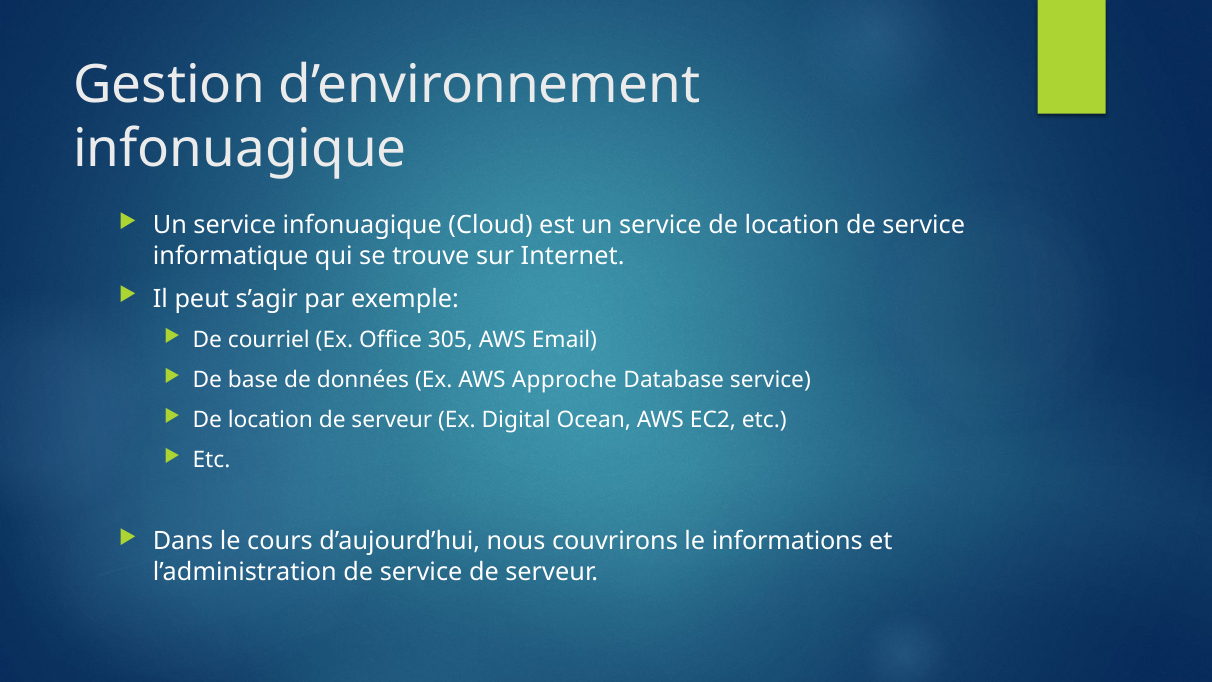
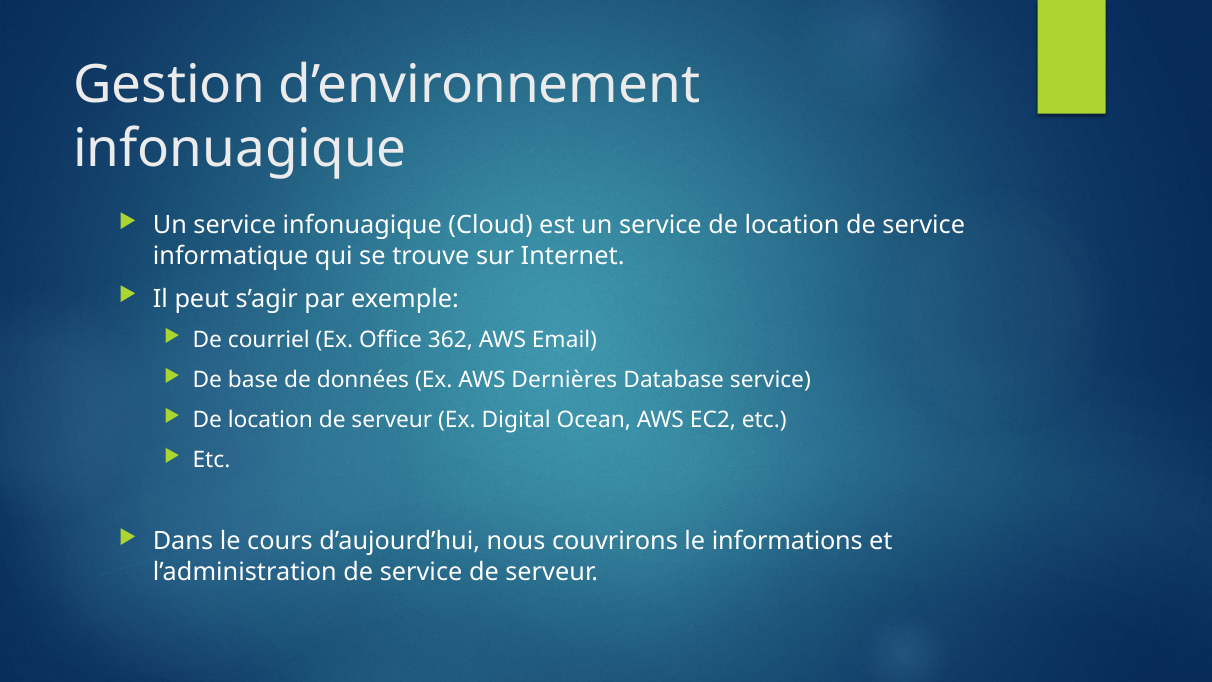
305: 305 -> 362
Approche: Approche -> Dernières
